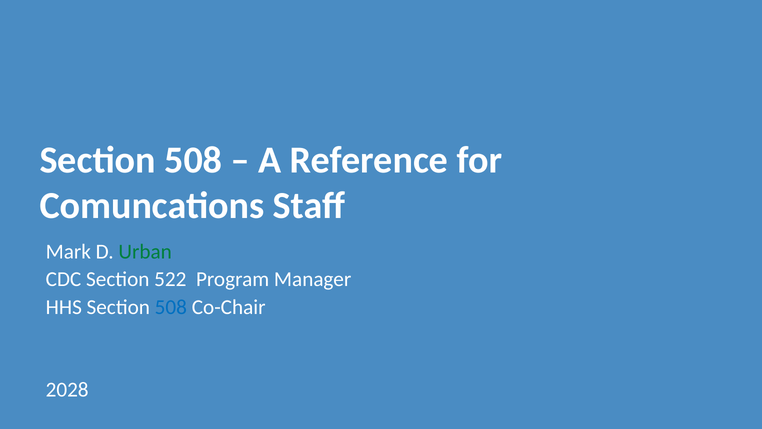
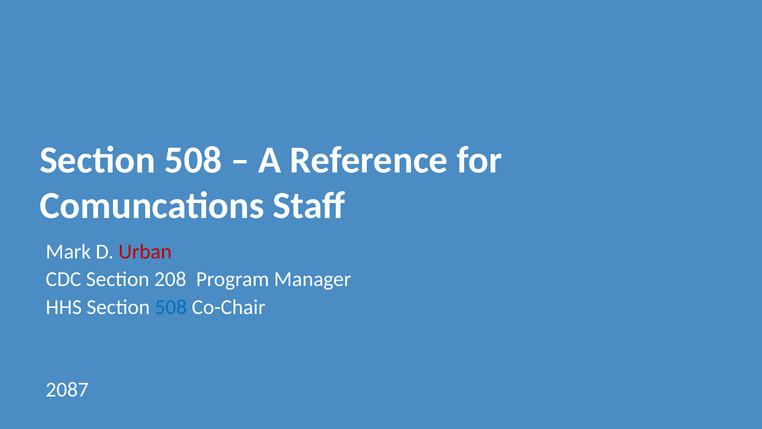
Urban colour: green -> red
522: 522 -> 208
2028: 2028 -> 2087
